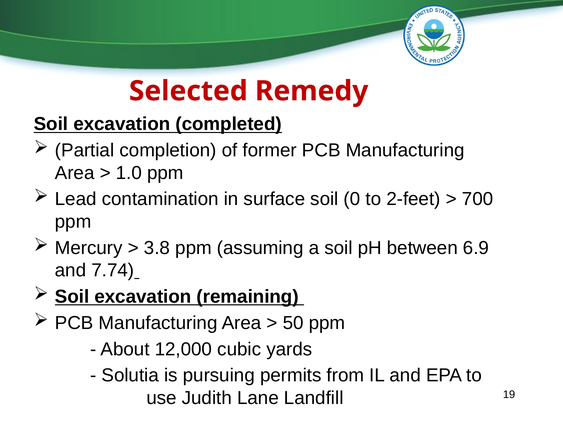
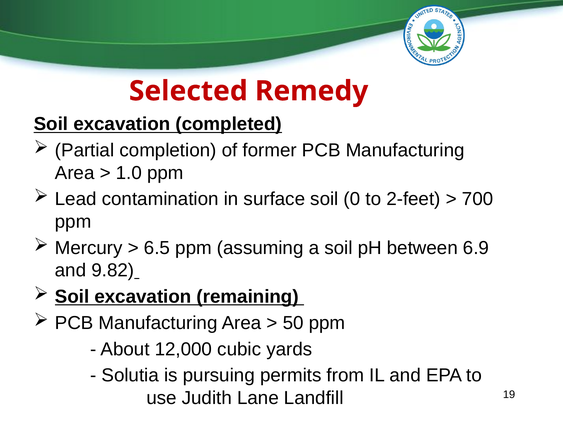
3.8: 3.8 -> 6.5
7.74: 7.74 -> 9.82
